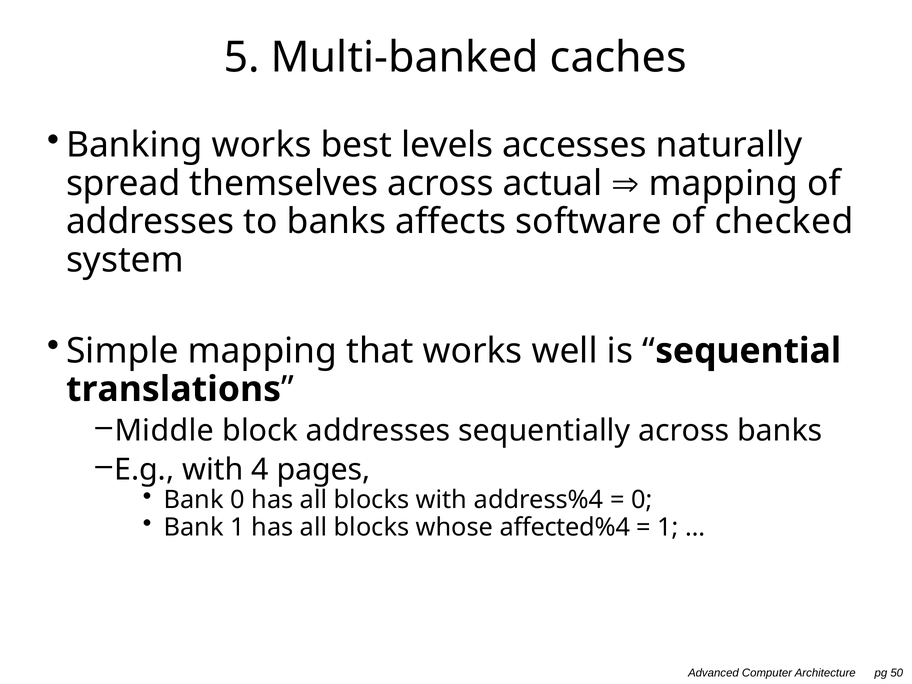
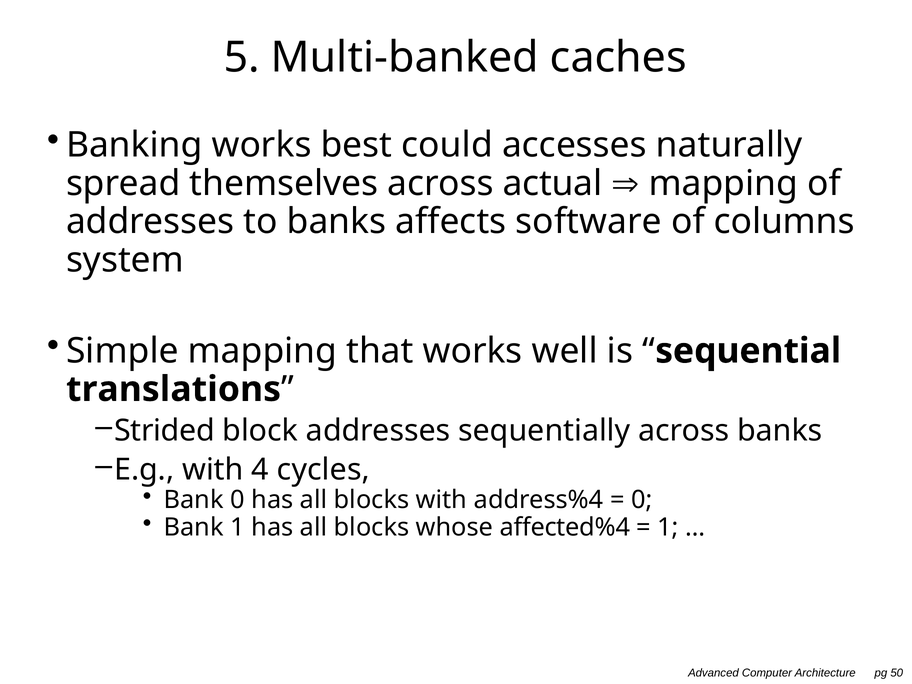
levels: levels -> could
checked: checked -> columns
Middle: Middle -> Strided
pages: pages -> cycles
